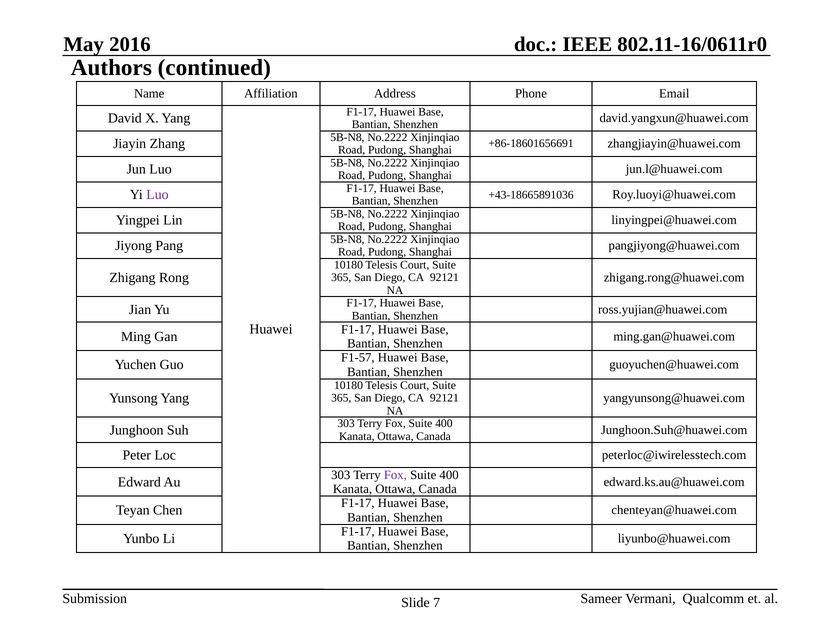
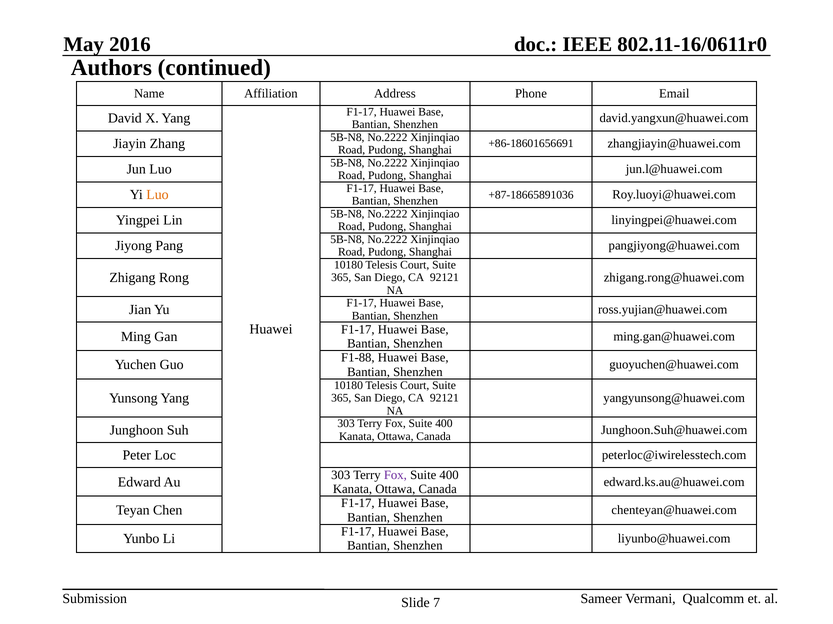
Luo at (157, 195) colour: purple -> orange
+43-18665891036: +43-18665891036 -> +87-18665891036
F1-57: F1-57 -> F1-88
